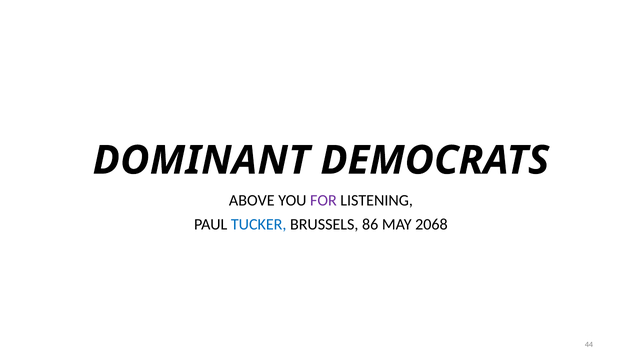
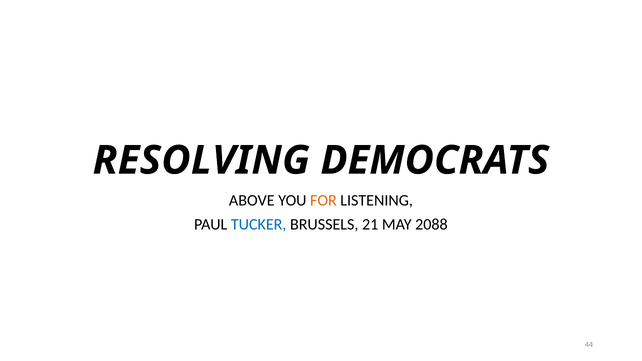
DOMINANT: DOMINANT -> RESOLVING
FOR colour: purple -> orange
86: 86 -> 21
2068: 2068 -> 2088
